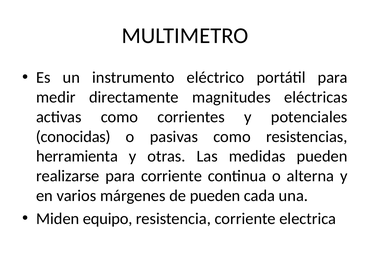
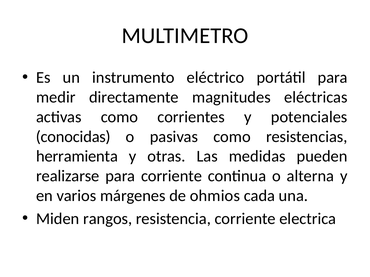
de pueden: pueden -> ohmios
equipo: equipo -> rangos
